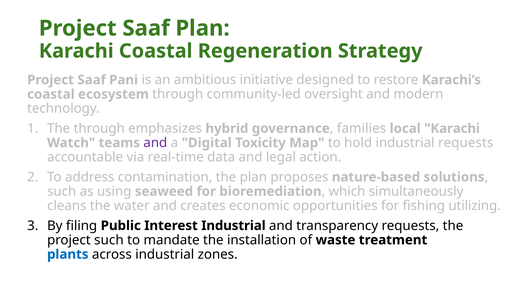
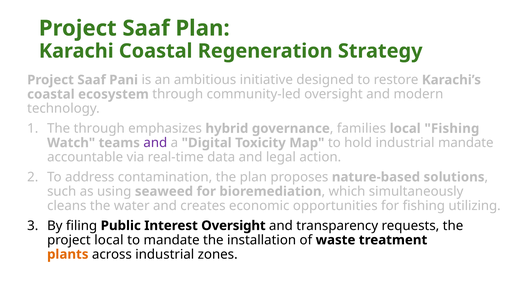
local Karachi: Karachi -> Fishing
industrial requests: requests -> mandate
Interest Industrial: Industrial -> Oversight
project such: such -> local
plants colour: blue -> orange
